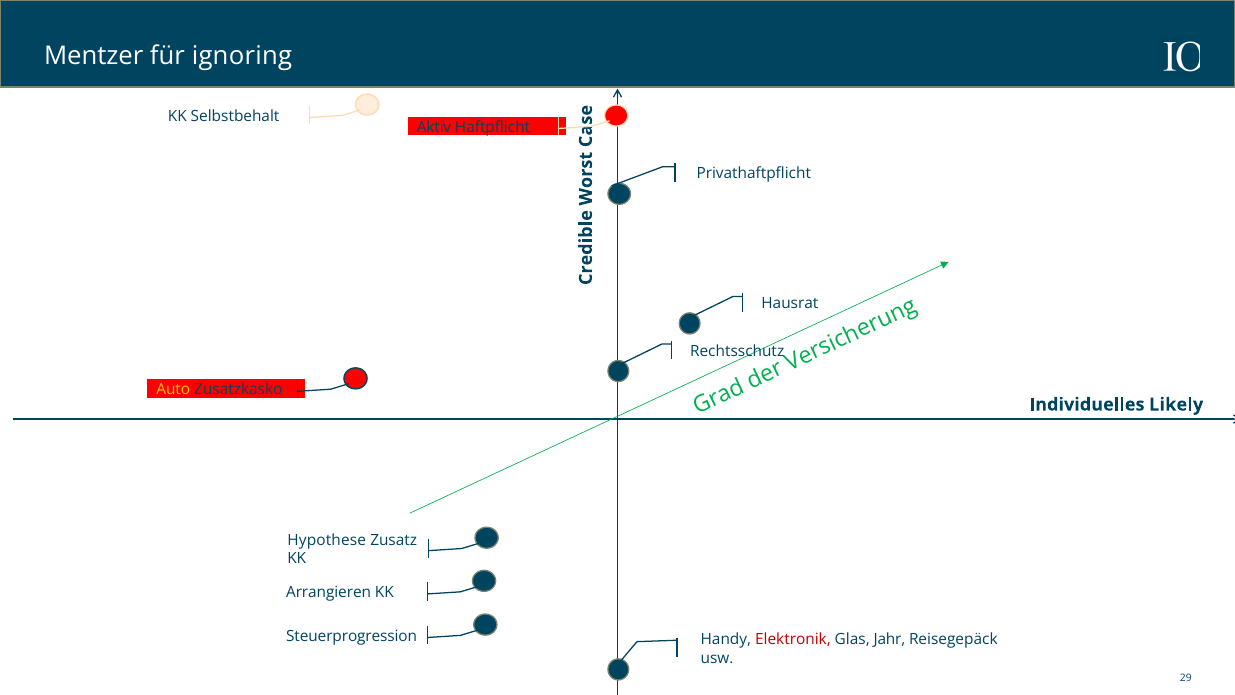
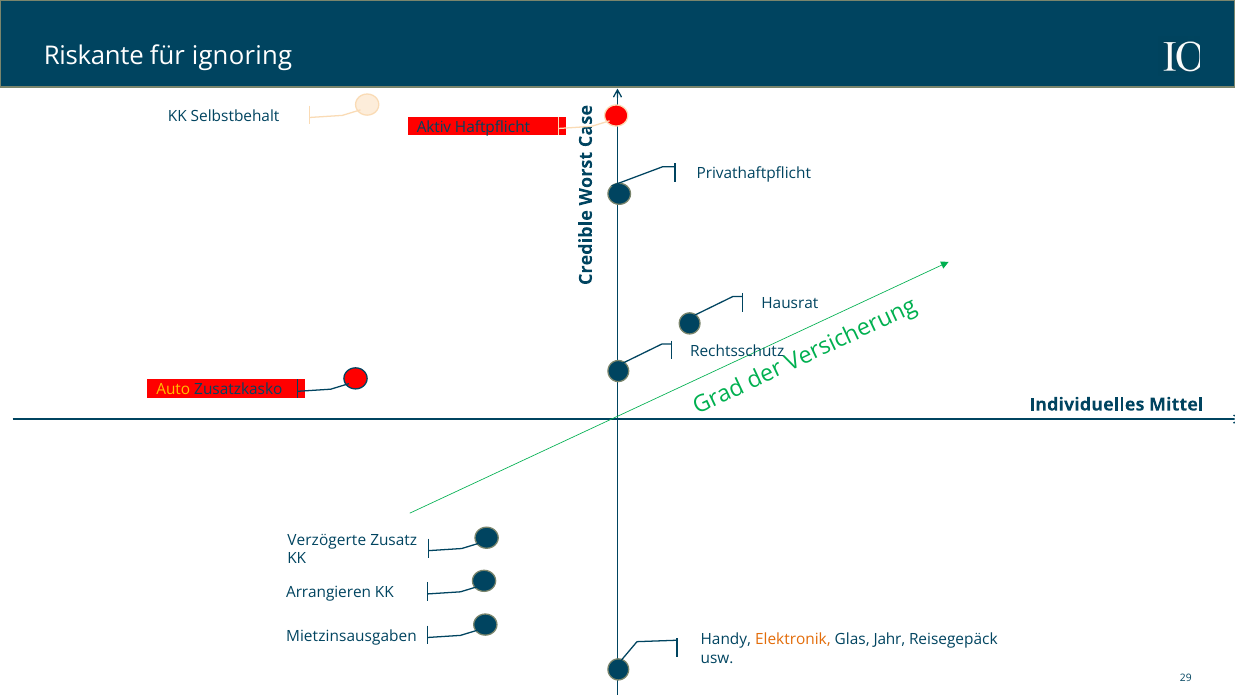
Mentzer: Mentzer -> Riskante
Likely: Likely -> Mittel
Hypothese: Hypothese -> Verzögerte
Steuerprogression: Steuerprogression -> Mietzinsausgaben
Elektronik colour: red -> orange
